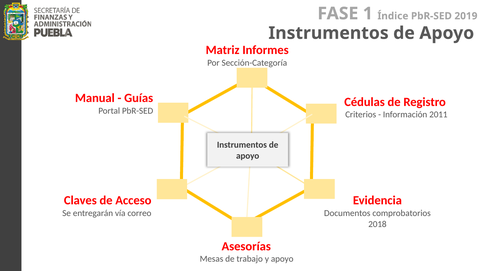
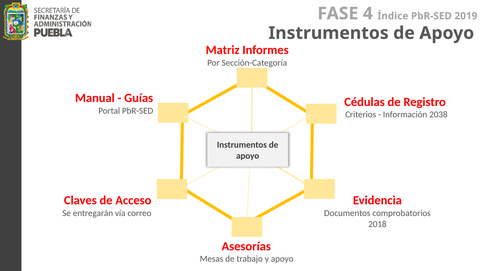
1: 1 -> 4
2011: 2011 -> 2038
